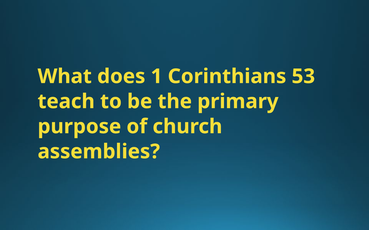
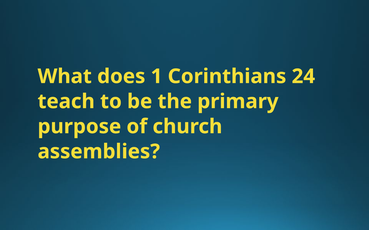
53: 53 -> 24
